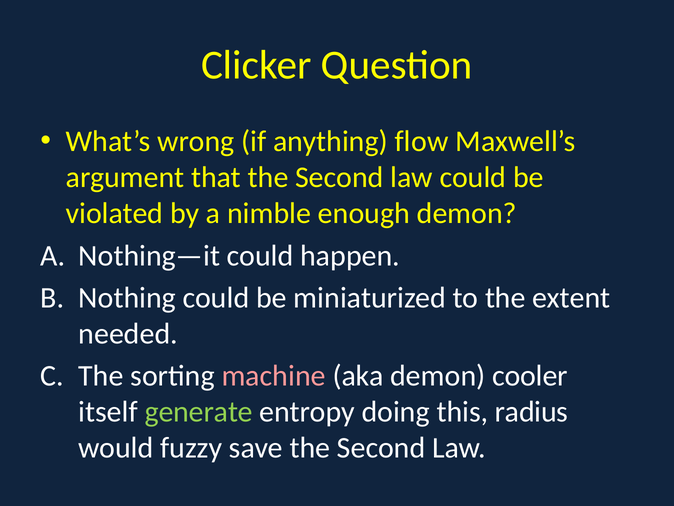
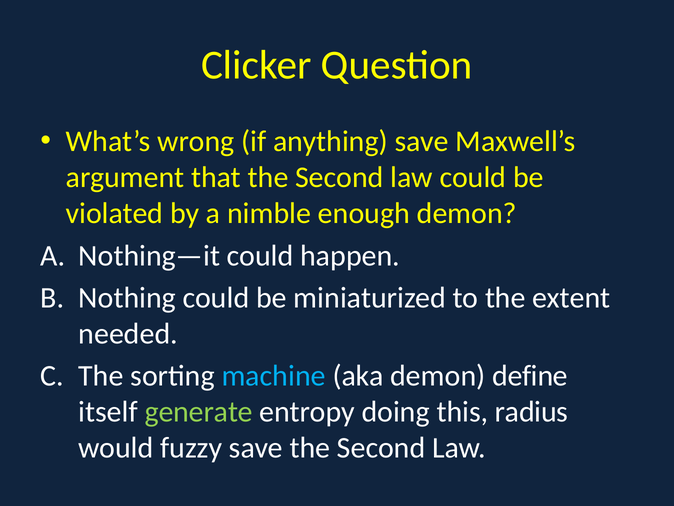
anything flow: flow -> save
machine colour: pink -> light blue
cooler: cooler -> define
